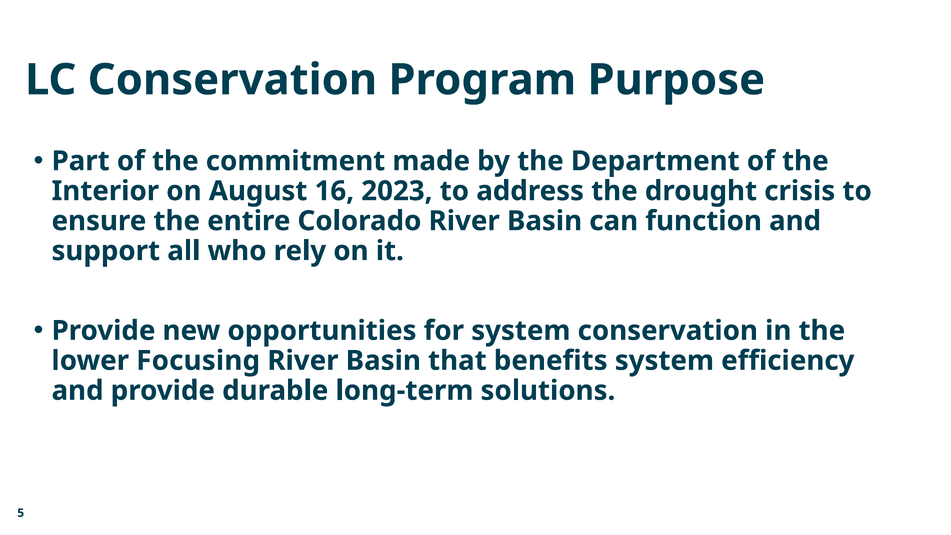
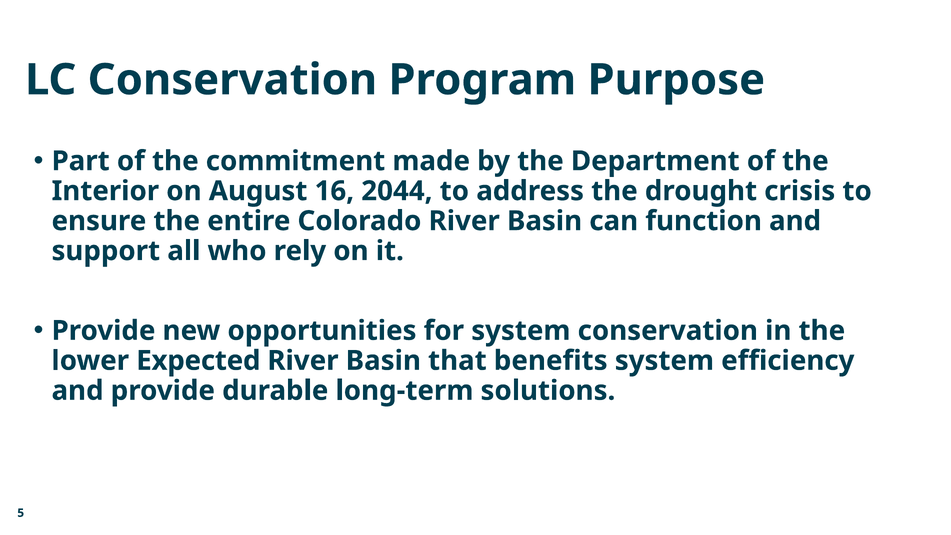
2023: 2023 -> 2044
Focusing: Focusing -> Expected
